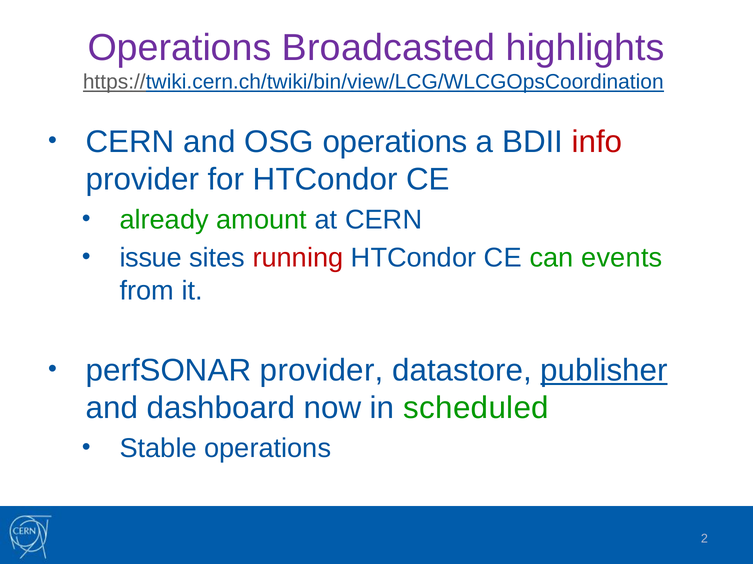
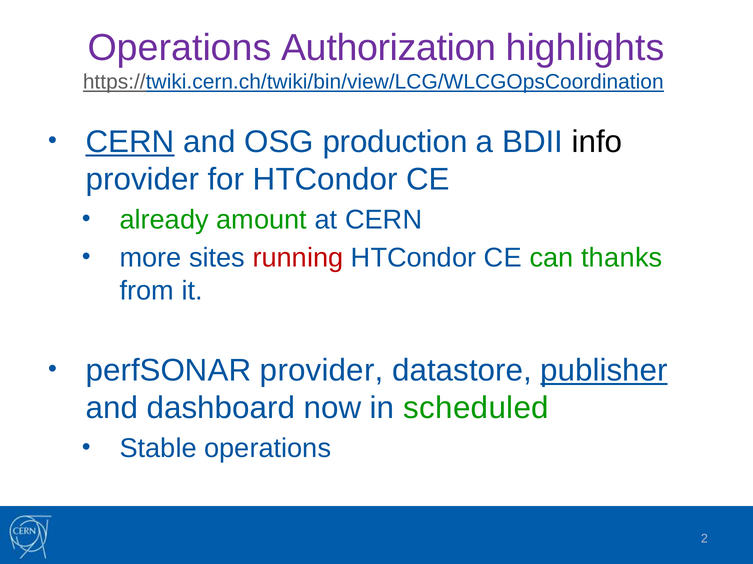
Broadcasted: Broadcasted -> Authorization
CERN at (130, 142) underline: none -> present
OSG operations: operations -> production
info colour: red -> black
issue: issue -> more
events: events -> thanks
